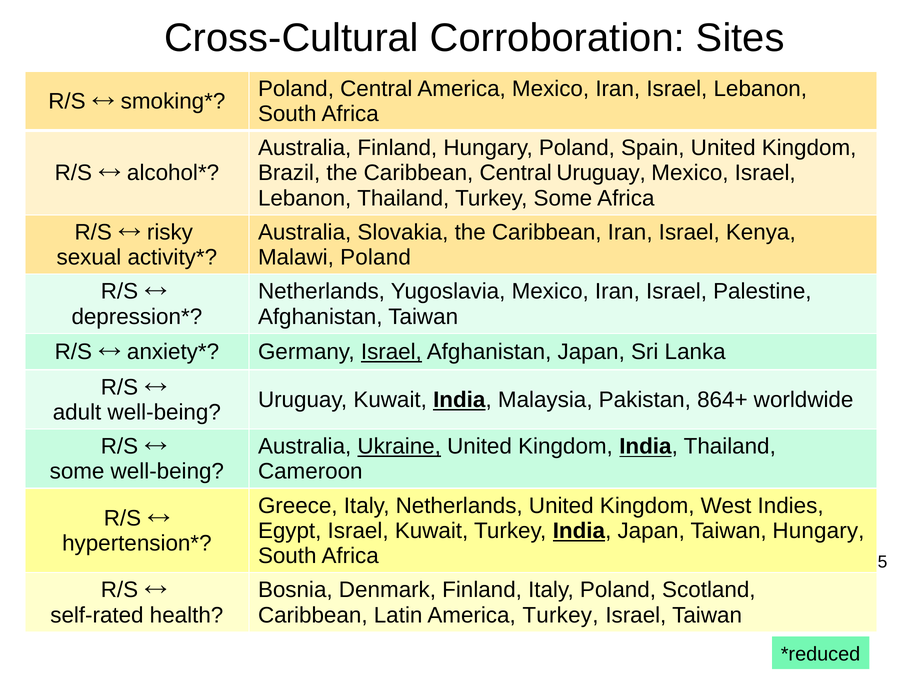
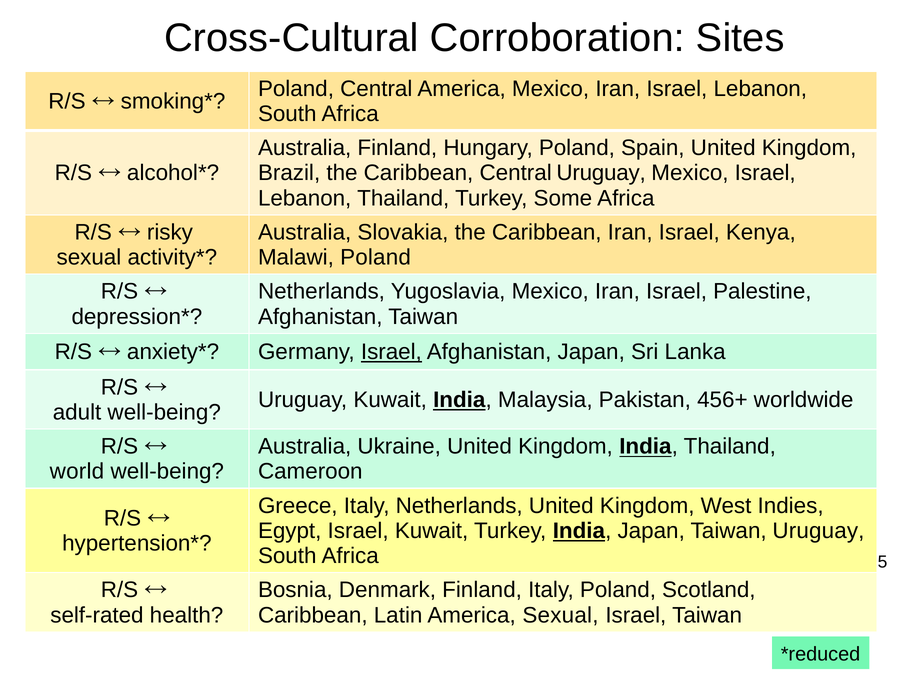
864+: 864+ -> 456+
Ukraine underline: present -> none
some at (77, 471): some -> world
Taiwan Hungary: Hungary -> Uruguay
America Turkey: Turkey -> Sexual
